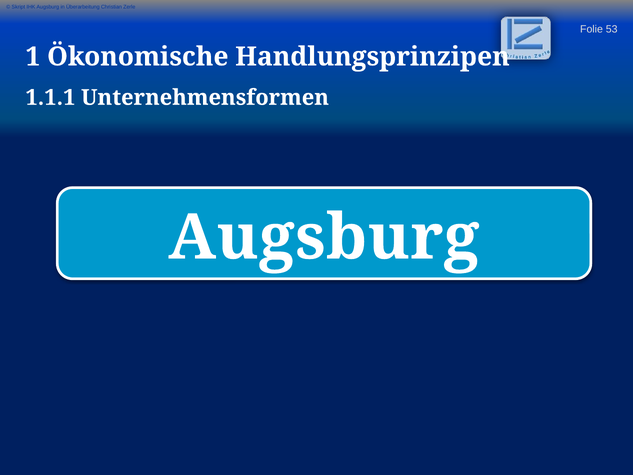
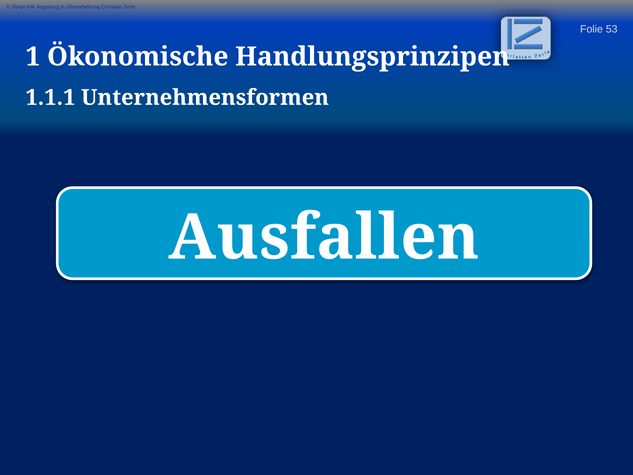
Augsburg at (324, 237): Augsburg -> Ausfallen
